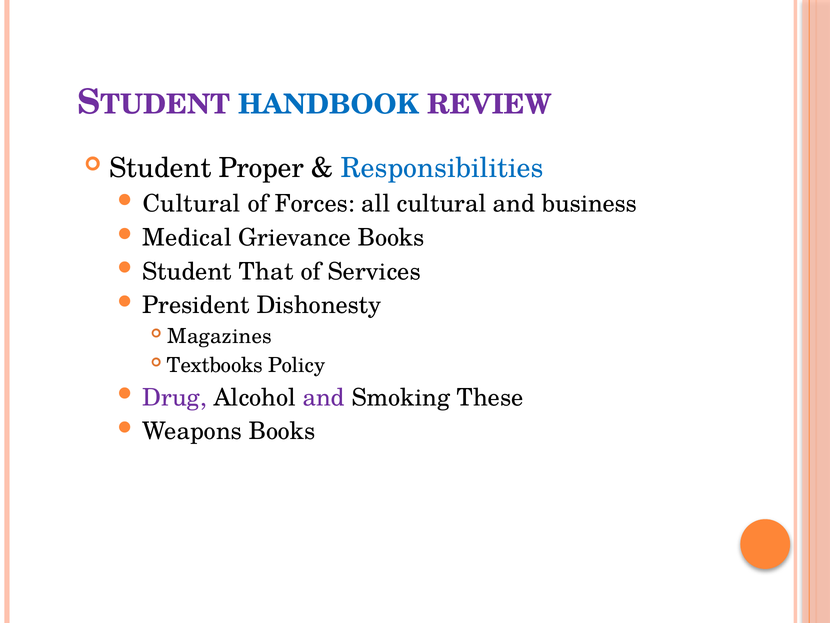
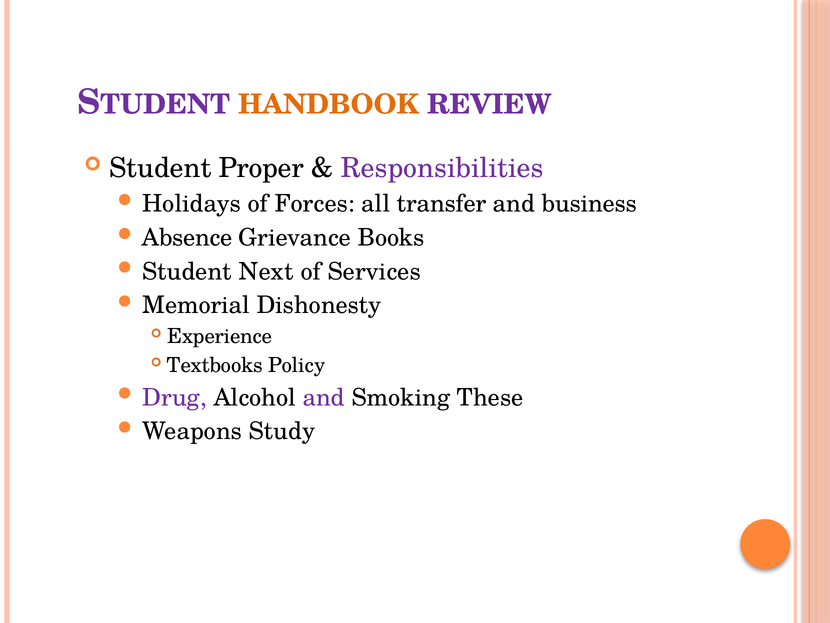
HANDBOOK colour: blue -> orange
Responsibilities colour: blue -> purple
Cultural at (192, 204): Cultural -> Holidays
all cultural: cultural -> transfer
Medical: Medical -> Absence
That: That -> Next
President: President -> Memorial
Magazines: Magazines -> Experience
Weapons Books: Books -> Study
